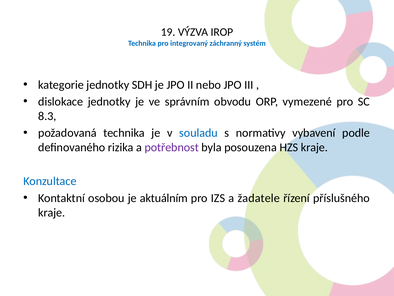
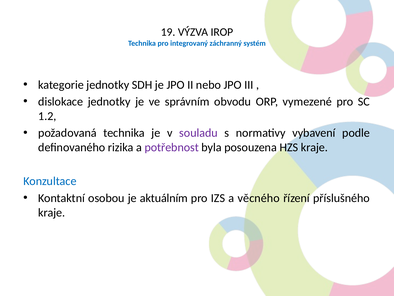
8.3: 8.3 -> 1.2
souladu colour: blue -> purple
žadatele: žadatele -> věcného
